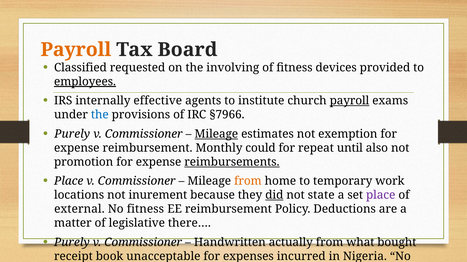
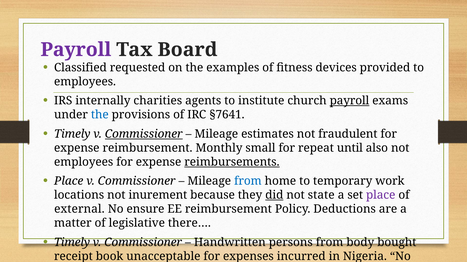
Payroll at (76, 50) colour: orange -> purple
involving: involving -> examples
employees at (85, 82) underline: present -> none
effective: effective -> charities
§7966: §7966 -> §7641
Purely at (72, 134): Purely -> Timely
Commissioner at (144, 134) underline: none -> present
Mileage at (216, 134) underline: present -> none
exemption: exemption -> fraudulent
could: could -> small
promotion at (84, 162): promotion -> employees
from at (248, 182) colour: orange -> blue
No fitness: fitness -> ensure
Purely at (72, 243): Purely -> Timely
actually: actually -> persons
what: what -> body
